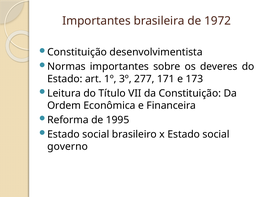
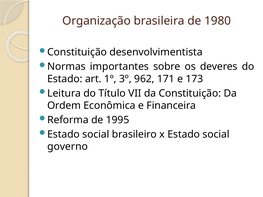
Importantes at (96, 21): Importantes -> Organização
1972: 1972 -> 1980
277: 277 -> 962
